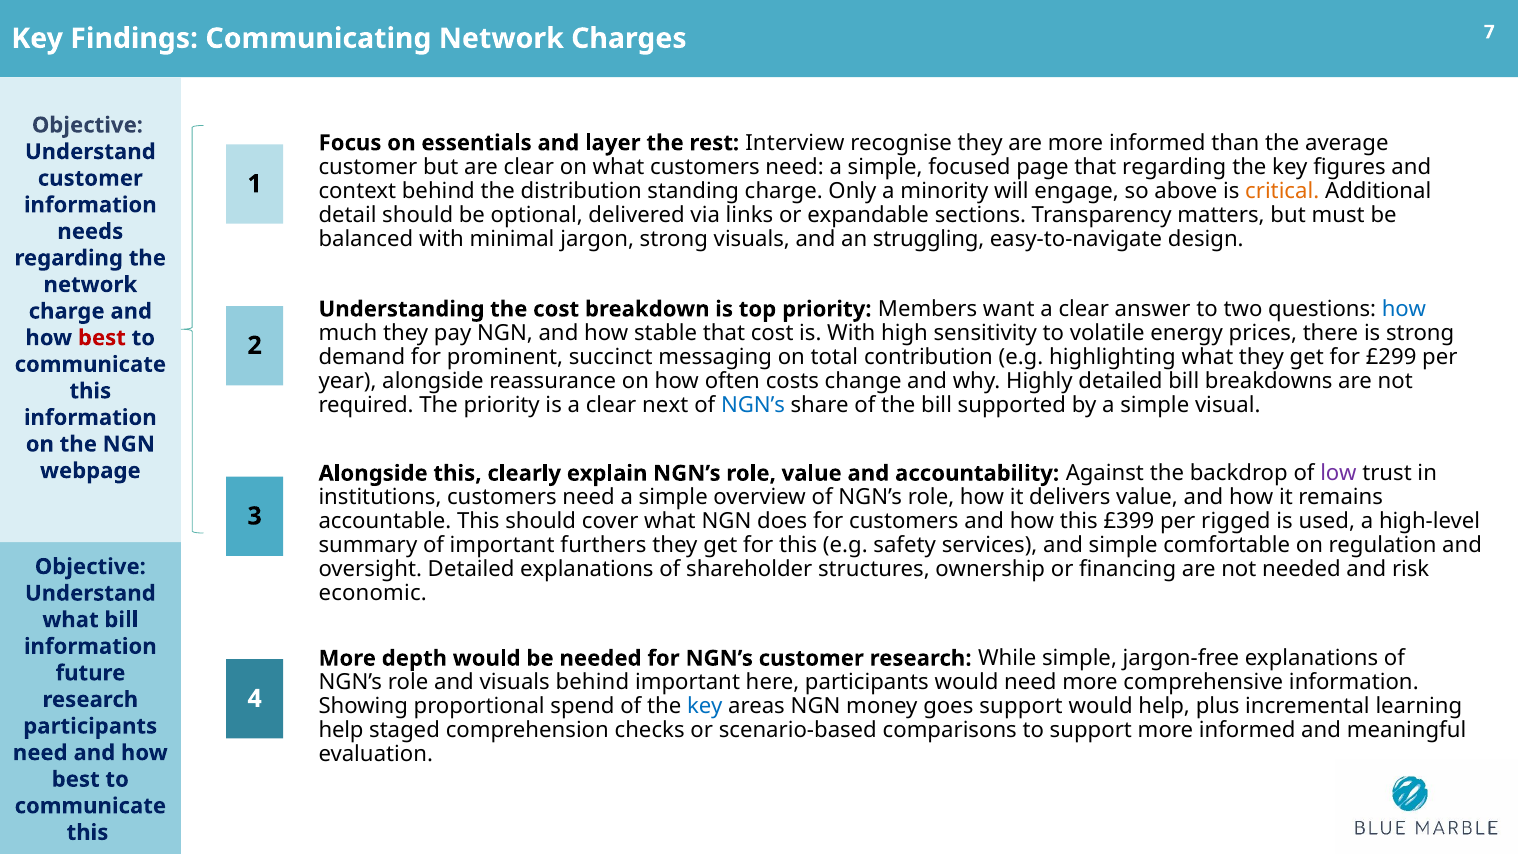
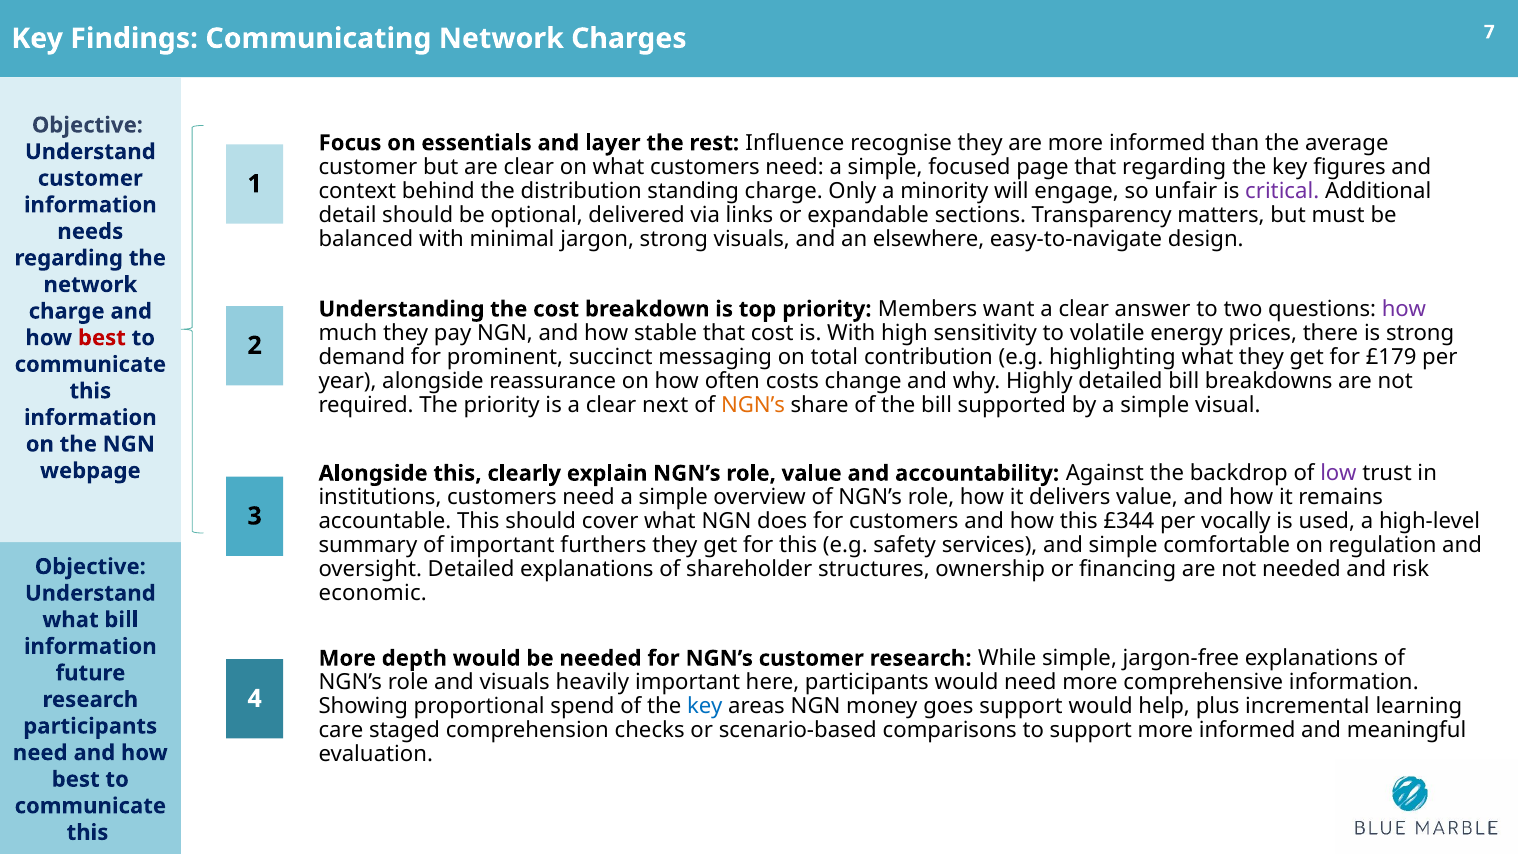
Interview: Interview -> Influence
above: above -> unfair
critical colour: orange -> purple
struggling: struggling -> elsewhere
how at (1404, 309) colour: blue -> purple
£299: £299 -> £179
NGN’s at (753, 405) colour: blue -> orange
£399: £399 -> £344
rigged: rigged -> vocally
visuals behind: behind -> heavily
help at (341, 730): help -> care
